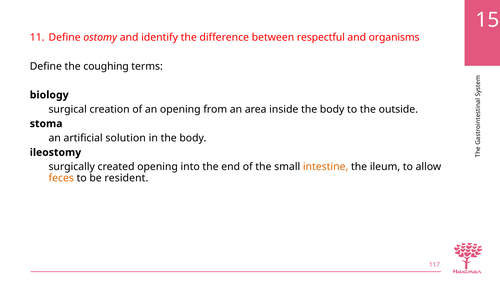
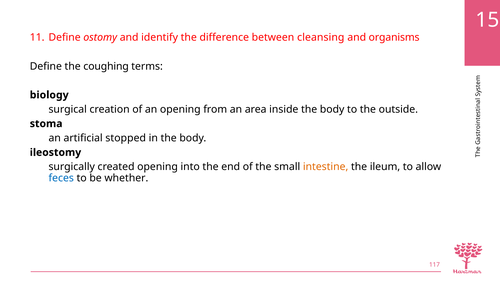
respectful: respectful -> cleansing
solution: solution -> stopped
feces colour: orange -> blue
resident: resident -> whether
